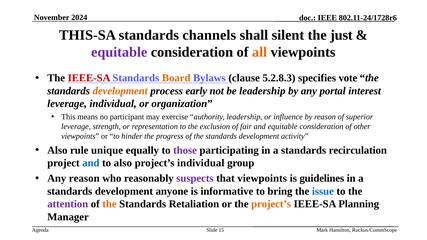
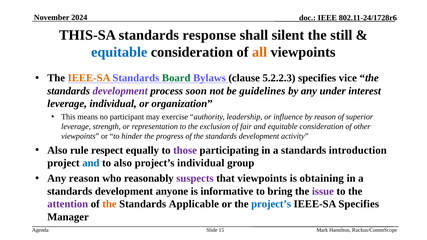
channels: channels -> response
just: just -> still
equitable at (119, 52) colour: purple -> blue
IEEE-SA at (89, 78) colour: red -> orange
Board colour: orange -> green
5.2.8.3: 5.2.8.3 -> 5.2.2.3
vote: vote -> vice
development at (120, 91) colour: orange -> purple
early: early -> soon
be leadership: leadership -> guidelines
portal: portal -> under
unique: unique -> respect
recirculation: recirculation -> introduction
guidelines: guidelines -> obtaining
issue colour: blue -> purple
Retaliation: Retaliation -> Applicable
project’s at (271, 204) colour: orange -> blue
IEEE-SA Planning: Planning -> Specifies
